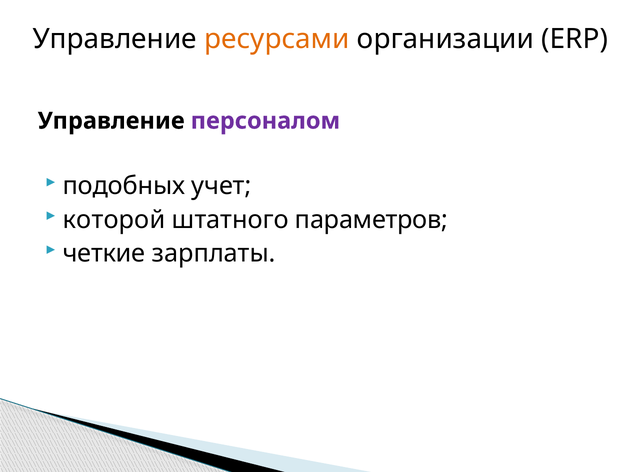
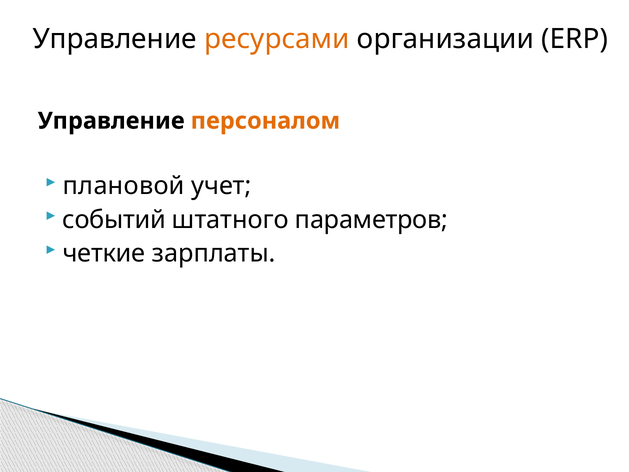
персоналом colour: purple -> orange
подобных: подобных -> плановой
которой: которой -> событий
